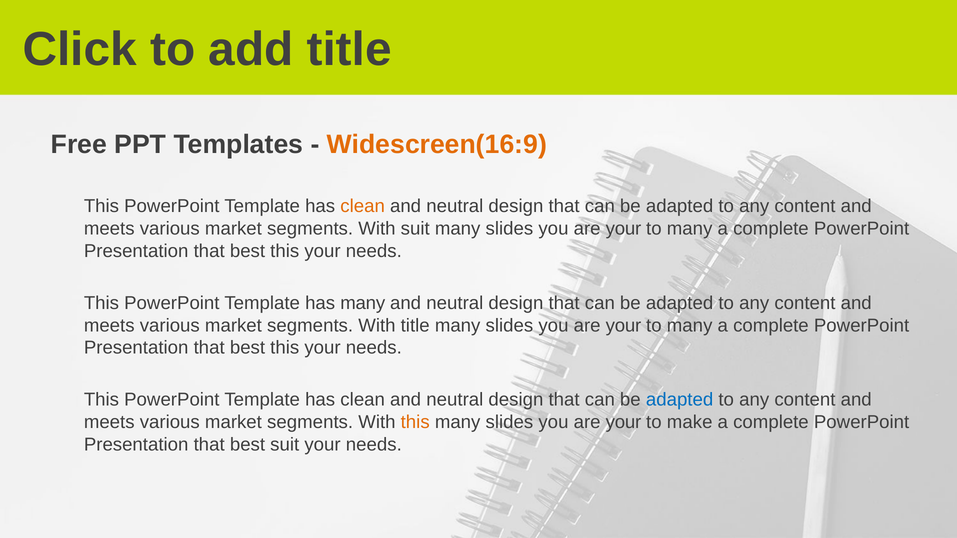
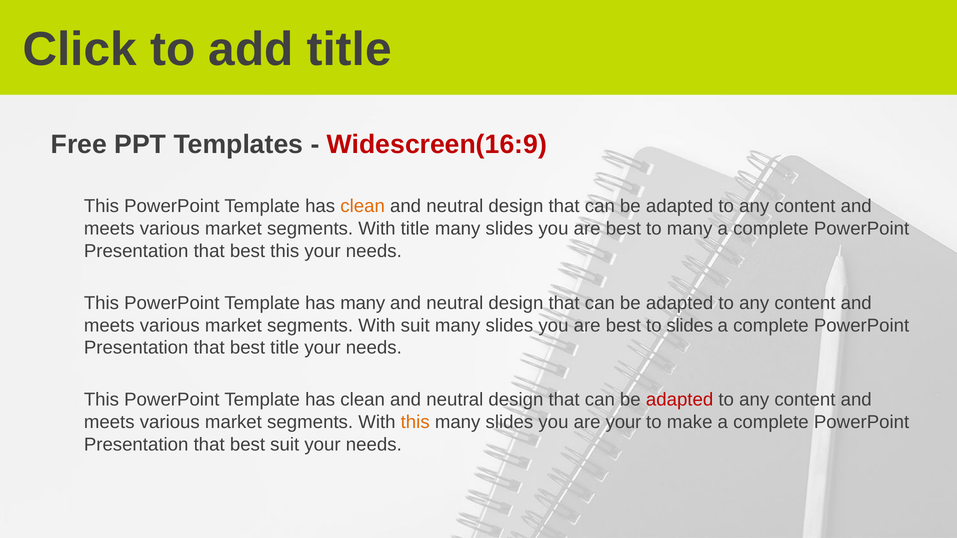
Widescreen(16:9 colour: orange -> red
With suit: suit -> title
your at (623, 229): your -> best
With title: title -> suit
your at (623, 326): your -> best
many at (690, 326): many -> slides
this at (285, 348): this -> title
adapted at (680, 400) colour: blue -> red
